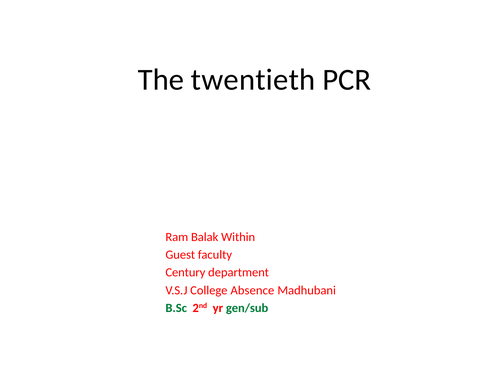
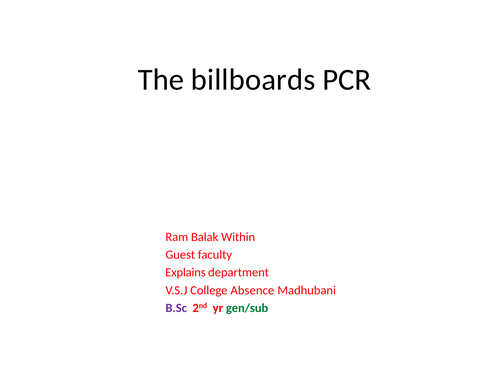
twentieth: twentieth -> billboards
Century: Century -> Explains
B.Sc colour: green -> purple
